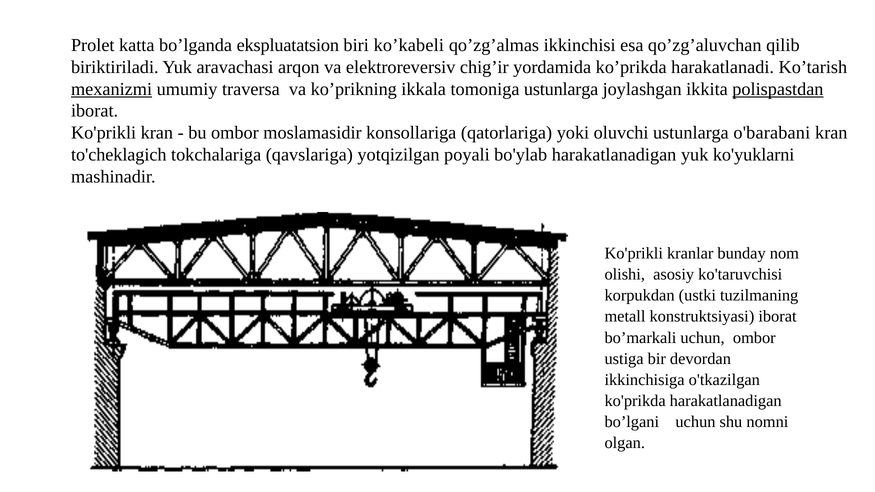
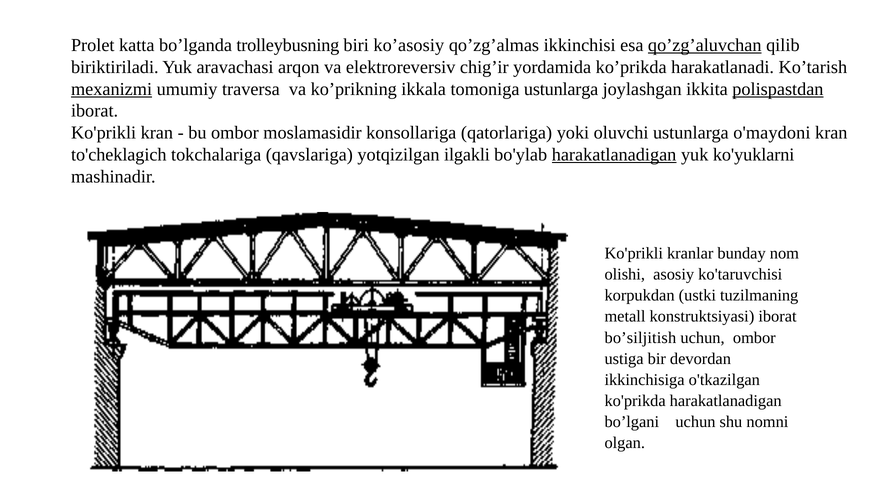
ekspluatatsion: ekspluatatsion -> trolleybusning
ko’kabeli: ko’kabeli -> ko’asosiy
qo’zg’aluvchan underline: none -> present
o'barabani: o'barabani -> o'maydoni
poyali: poyali -> ilgakli
harakatlanadigan at (614, 155) underline: none -> present
bo’markali: bo’markali -> bo’siljitish
